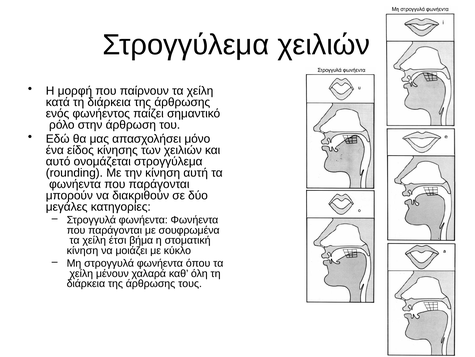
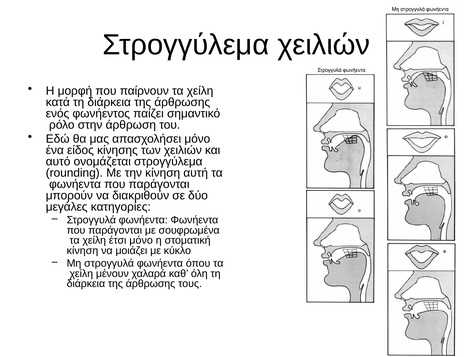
έτσι βήμα: βήμα -> μόνο
